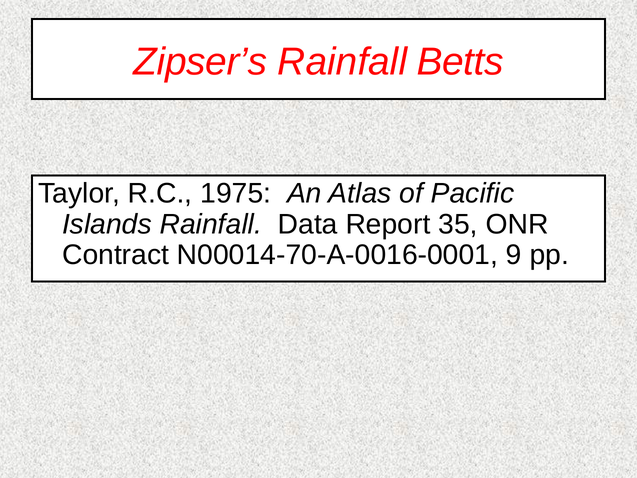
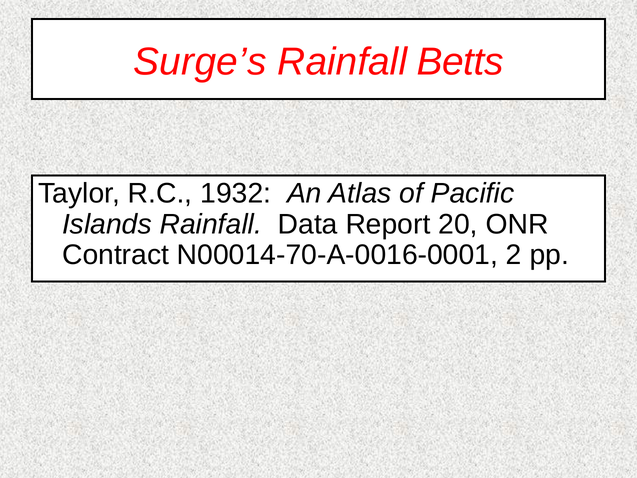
Zipser’s: Zipser’s -> Surge’s
1975: 1975 -> 1932
35: 35 -> 20
9: 9 -> 2
